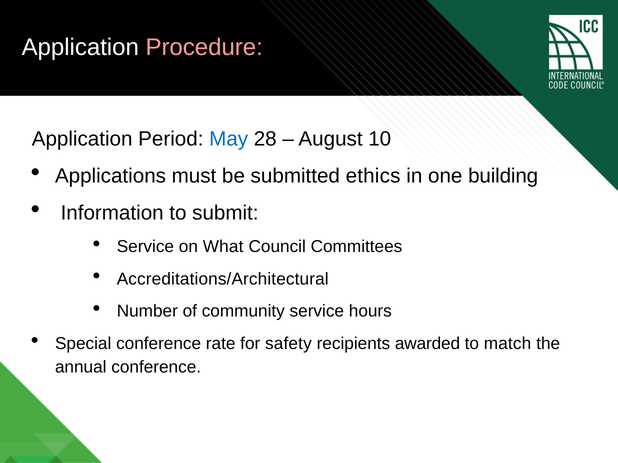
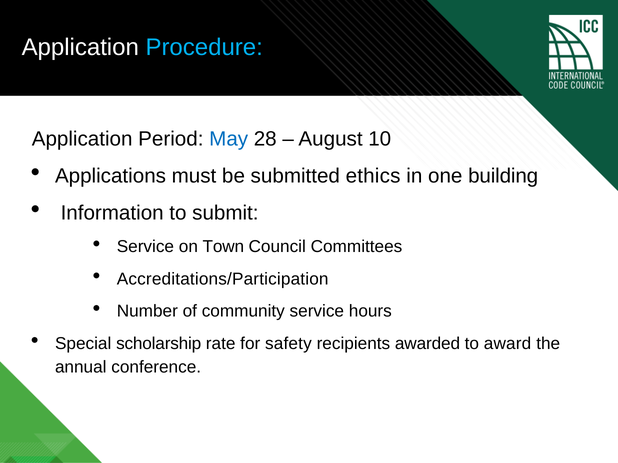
Procedure colour: pink -> light blue
What: What -> Town
Accreditations/Architectural: Accreditations/Architectural -> Accreditations/Participation
Special conference: conference -> scholarship
match: match -> award
